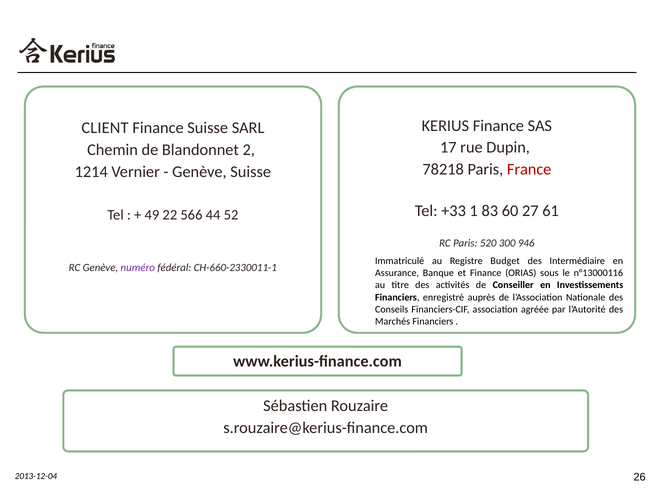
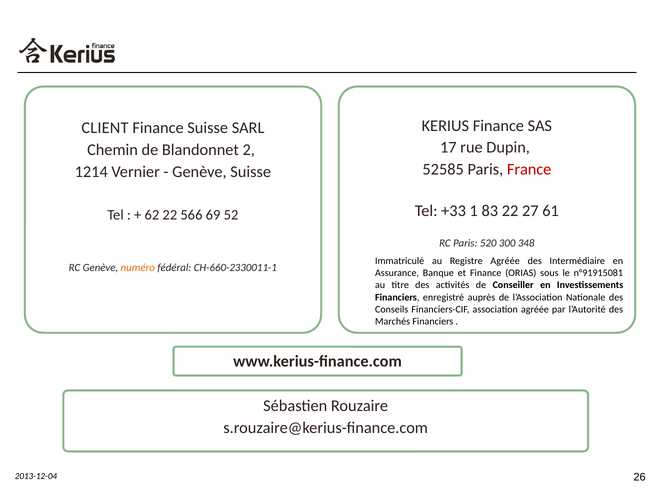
78218: 78218 -> 52585
83 60: 60 -> 22
49: 49 -> 62
44: 44 -> 69
946: 946 -> 348
Registre Budget: Budget -> Agréée
numéro colour: purple -> orange
n°13000116: n°13000116 -> n°91915081
